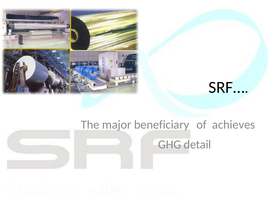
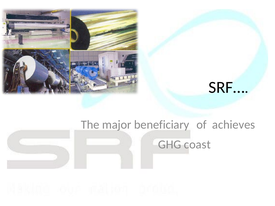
detail: detail -> coast
